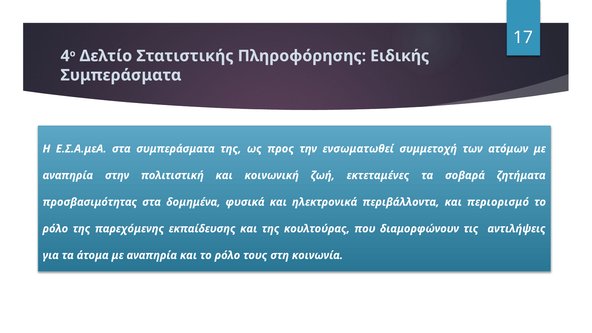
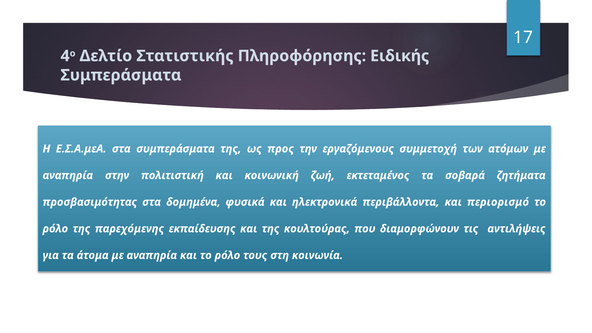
ενσωματωθεί: ενσωματωθεί -> εργαζόμενους
εκτεταμένες: εκτεταμένες -> εκτεταμένος
